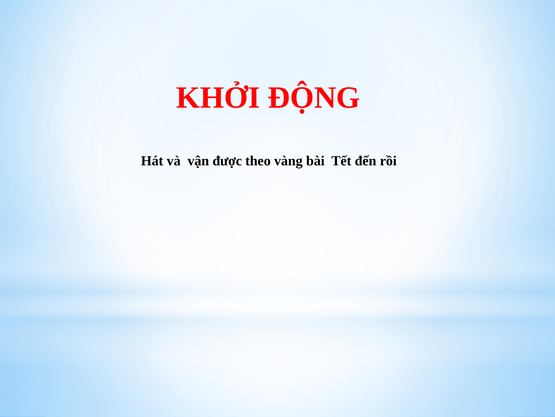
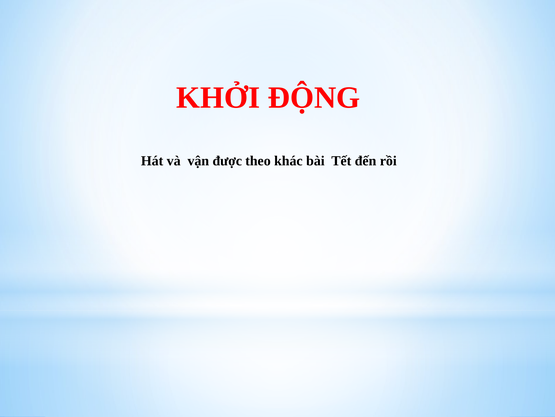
vàng: vàng -> khác
